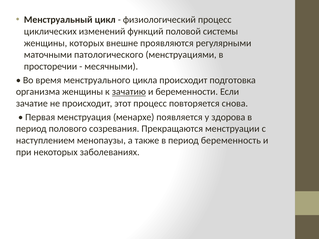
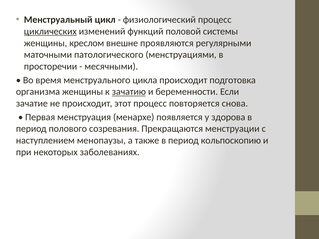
циклических underline: none -> present
которых: которых -> креслом
беременность: беременность -> кольпоскопию
